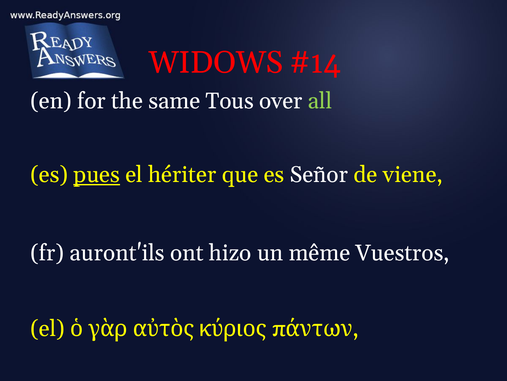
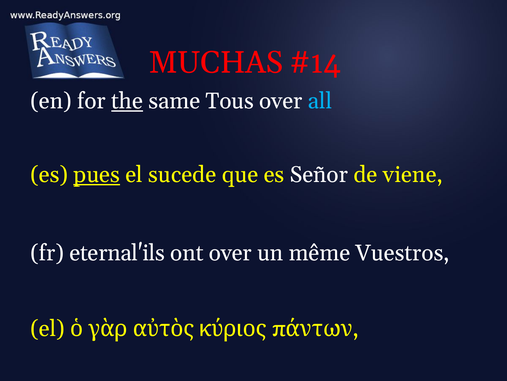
WIDOWS: WIDOWS -> MUCHAS
the underline: none -> present
all colour: light green -> light blue
hériter: hériter -> sucede
auront'ils: auront'ils -> eternal'ils
ont hizo: hizo -> over
